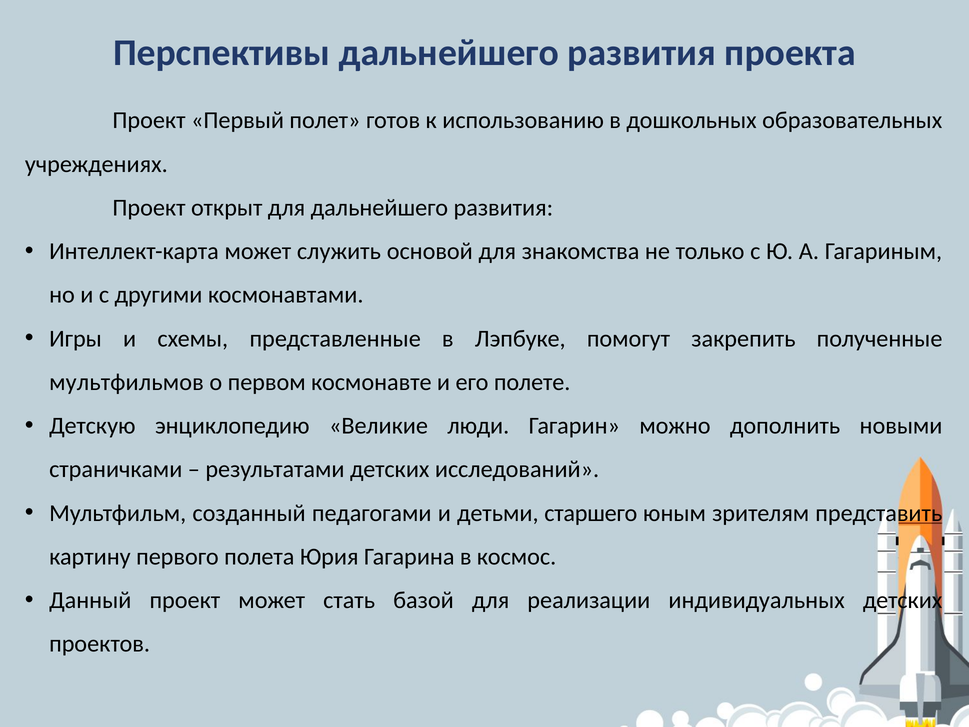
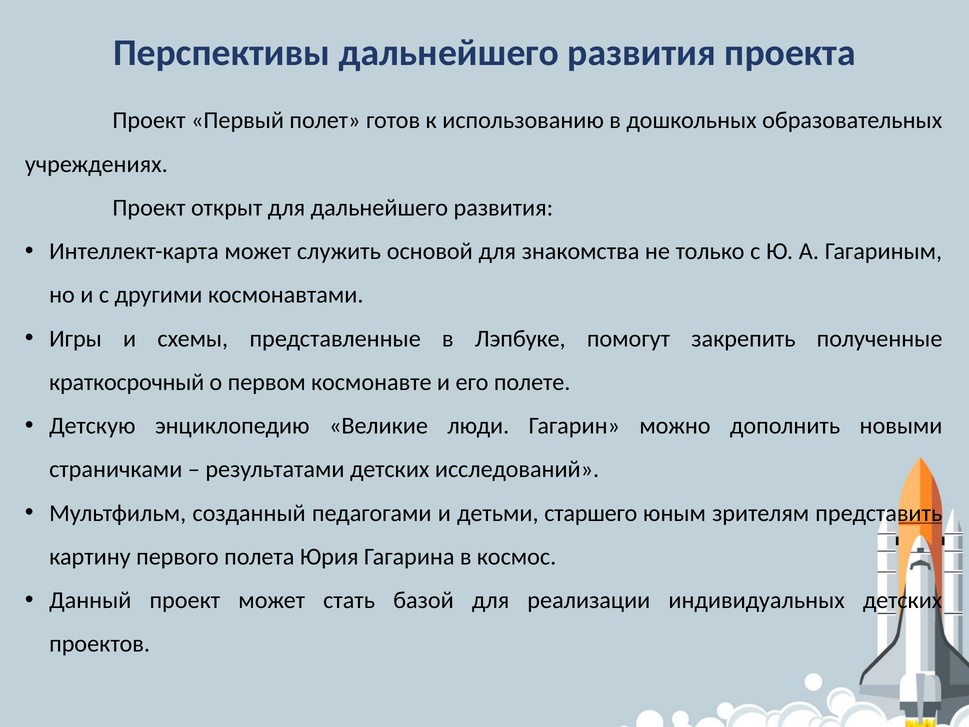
мультфильмов: мультфильмов -> краткосрочный
